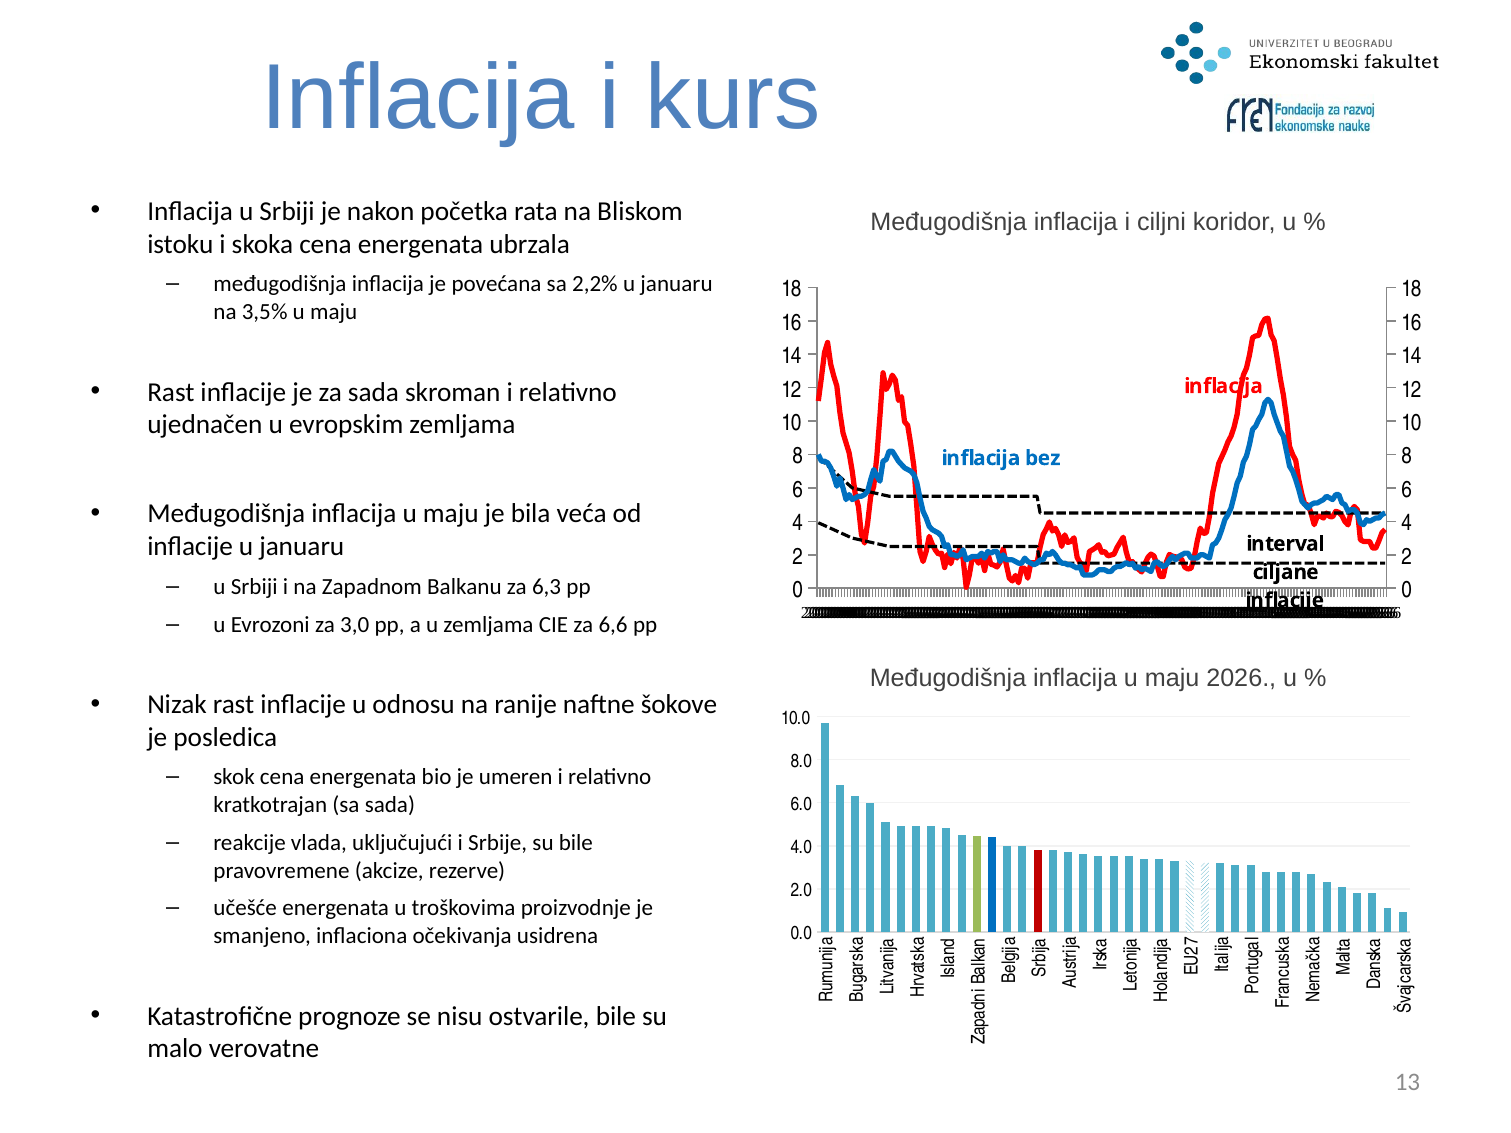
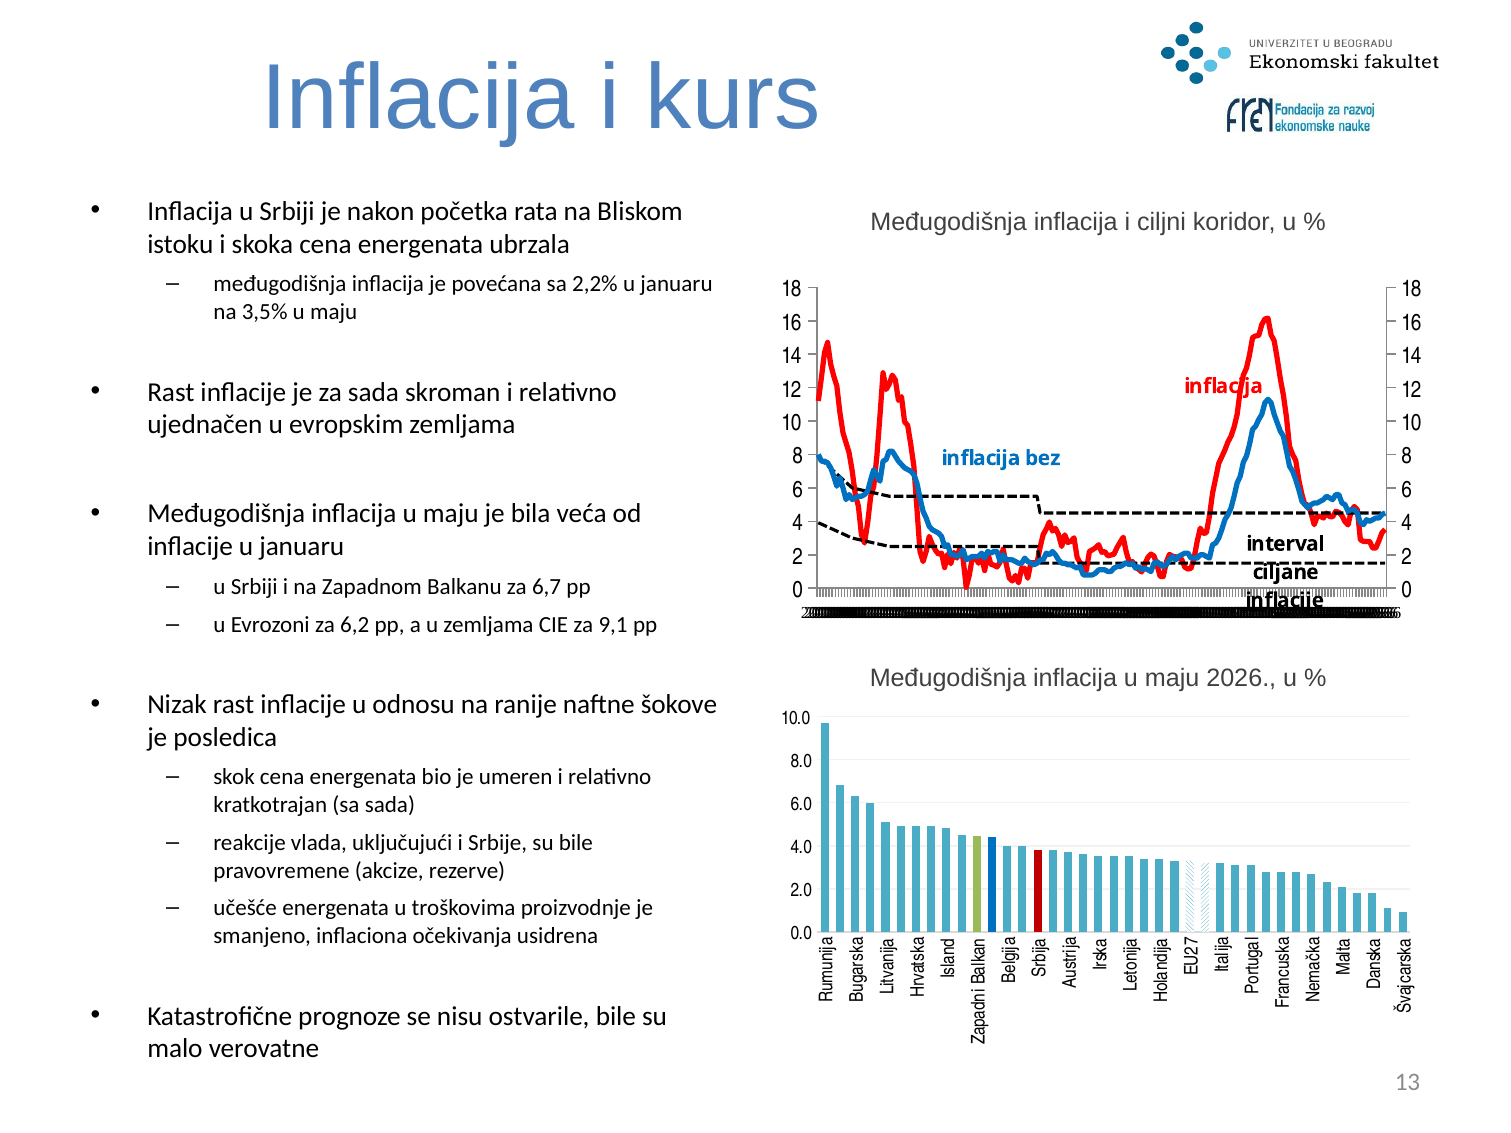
6,3: 6,3 -> 6,7
3,0: 3,0 -> 6,2
6,6: 6,6 -> 9,1
